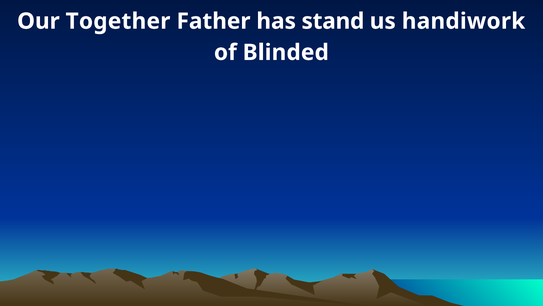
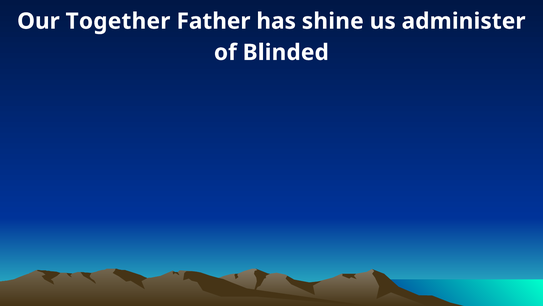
stand: stand -> shine
handiwork: handiwork -> administer
